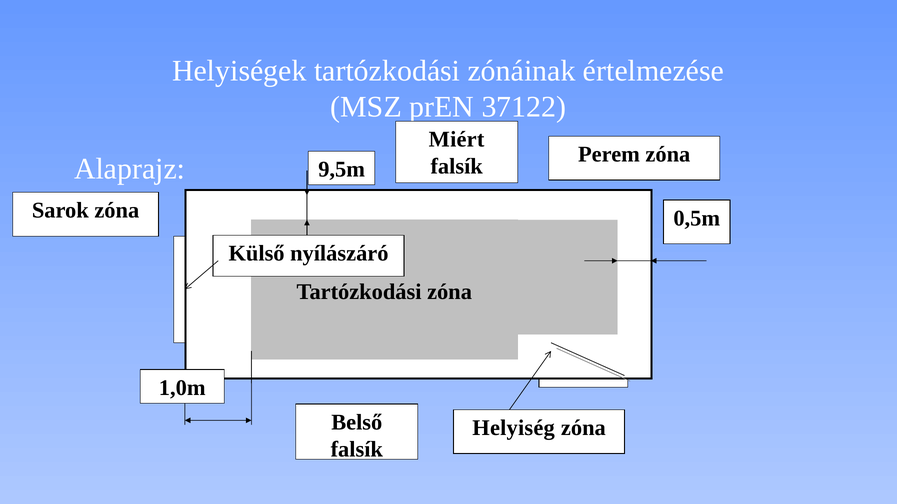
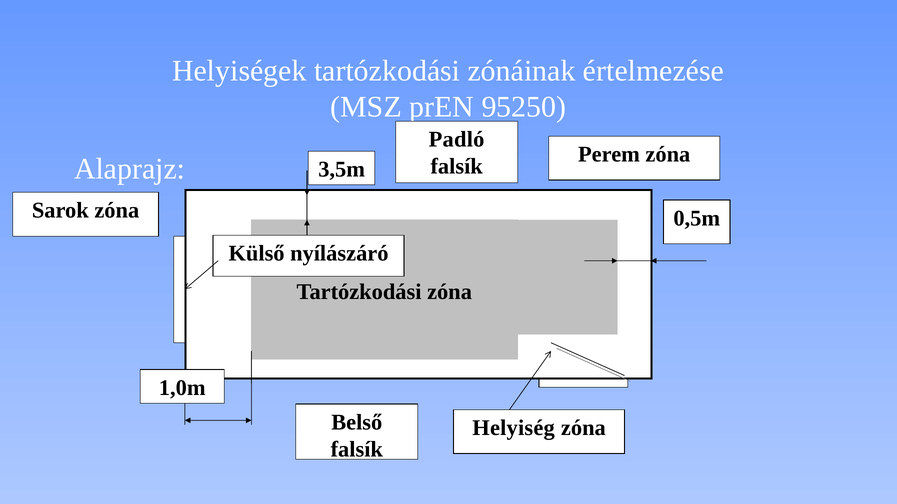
37122: 37122 -> 95250
Miért: Miért -> Padló
9,5m: 9,5m -> 3,5m
